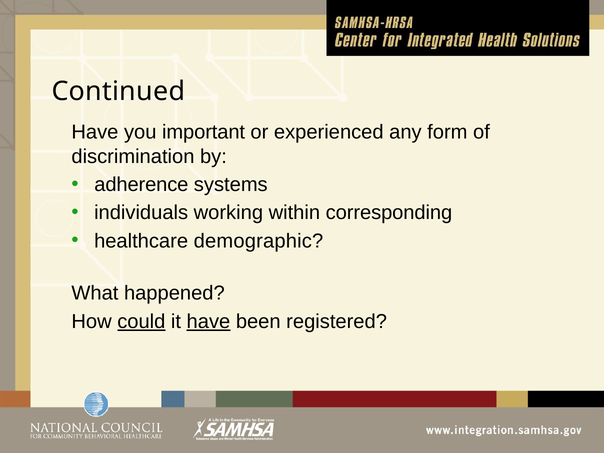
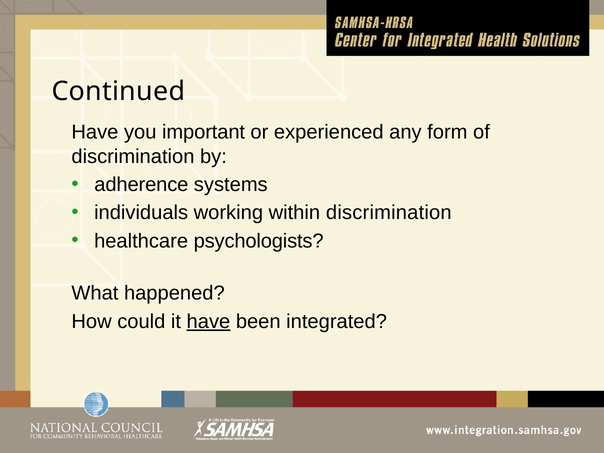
within corresponding: corresponding -> discrimination
demographic: demographic -> psychologists
could underline: present -> none
registered: registered -> integrated
